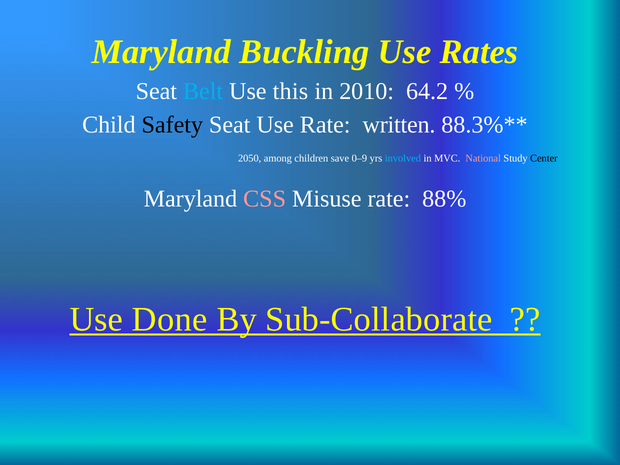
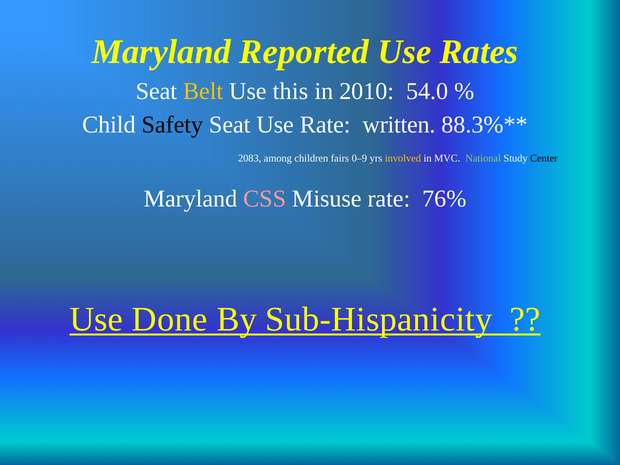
Buckling: Buckling -> Reported
Belt colour: light blue -> yellow
64.2: 64.2 -> 54.0
2050: 2050 -> 2083
save: save -> fairs
involved colour: light blue -> yellow
National colour: pink -> light green
88%: 88% -> 76%
Sub-Collaborate: Sub-Collaborate -> Sub-Hispanicity
